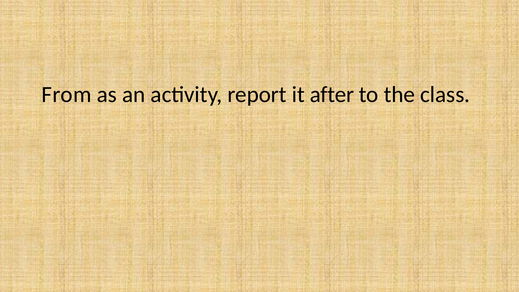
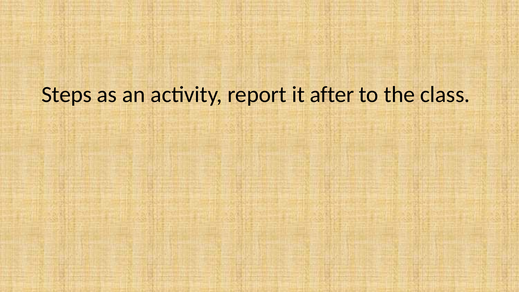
From: From -> Steps
